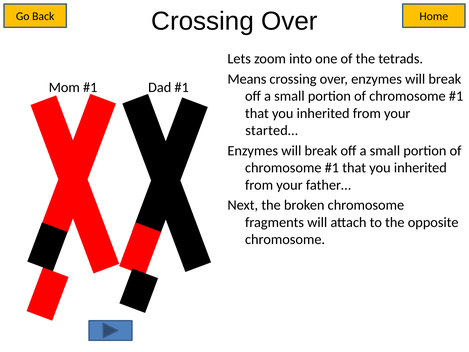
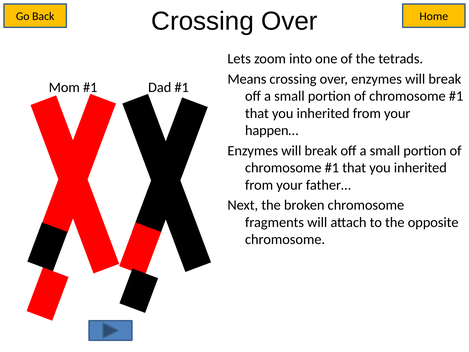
started…: started… -> happen…
